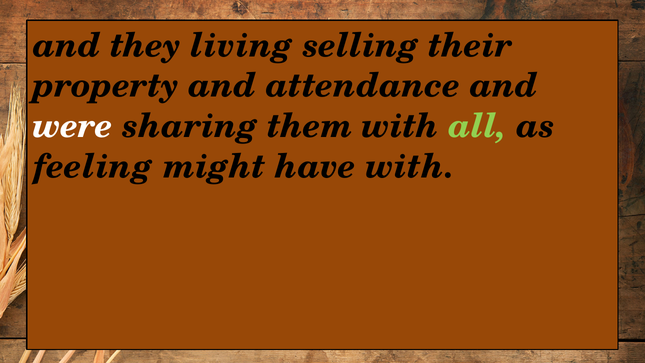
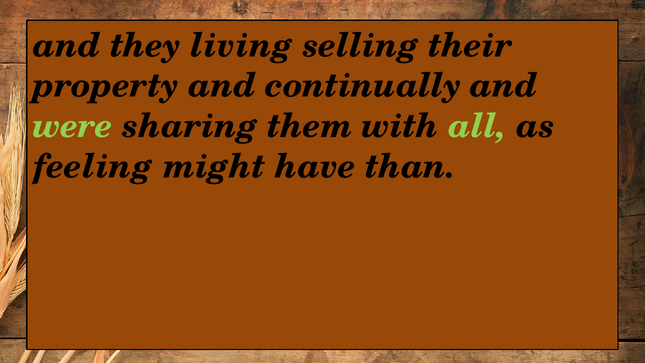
attendance: attendance -> continually
were colour: white -> light green
have with: with -> than
